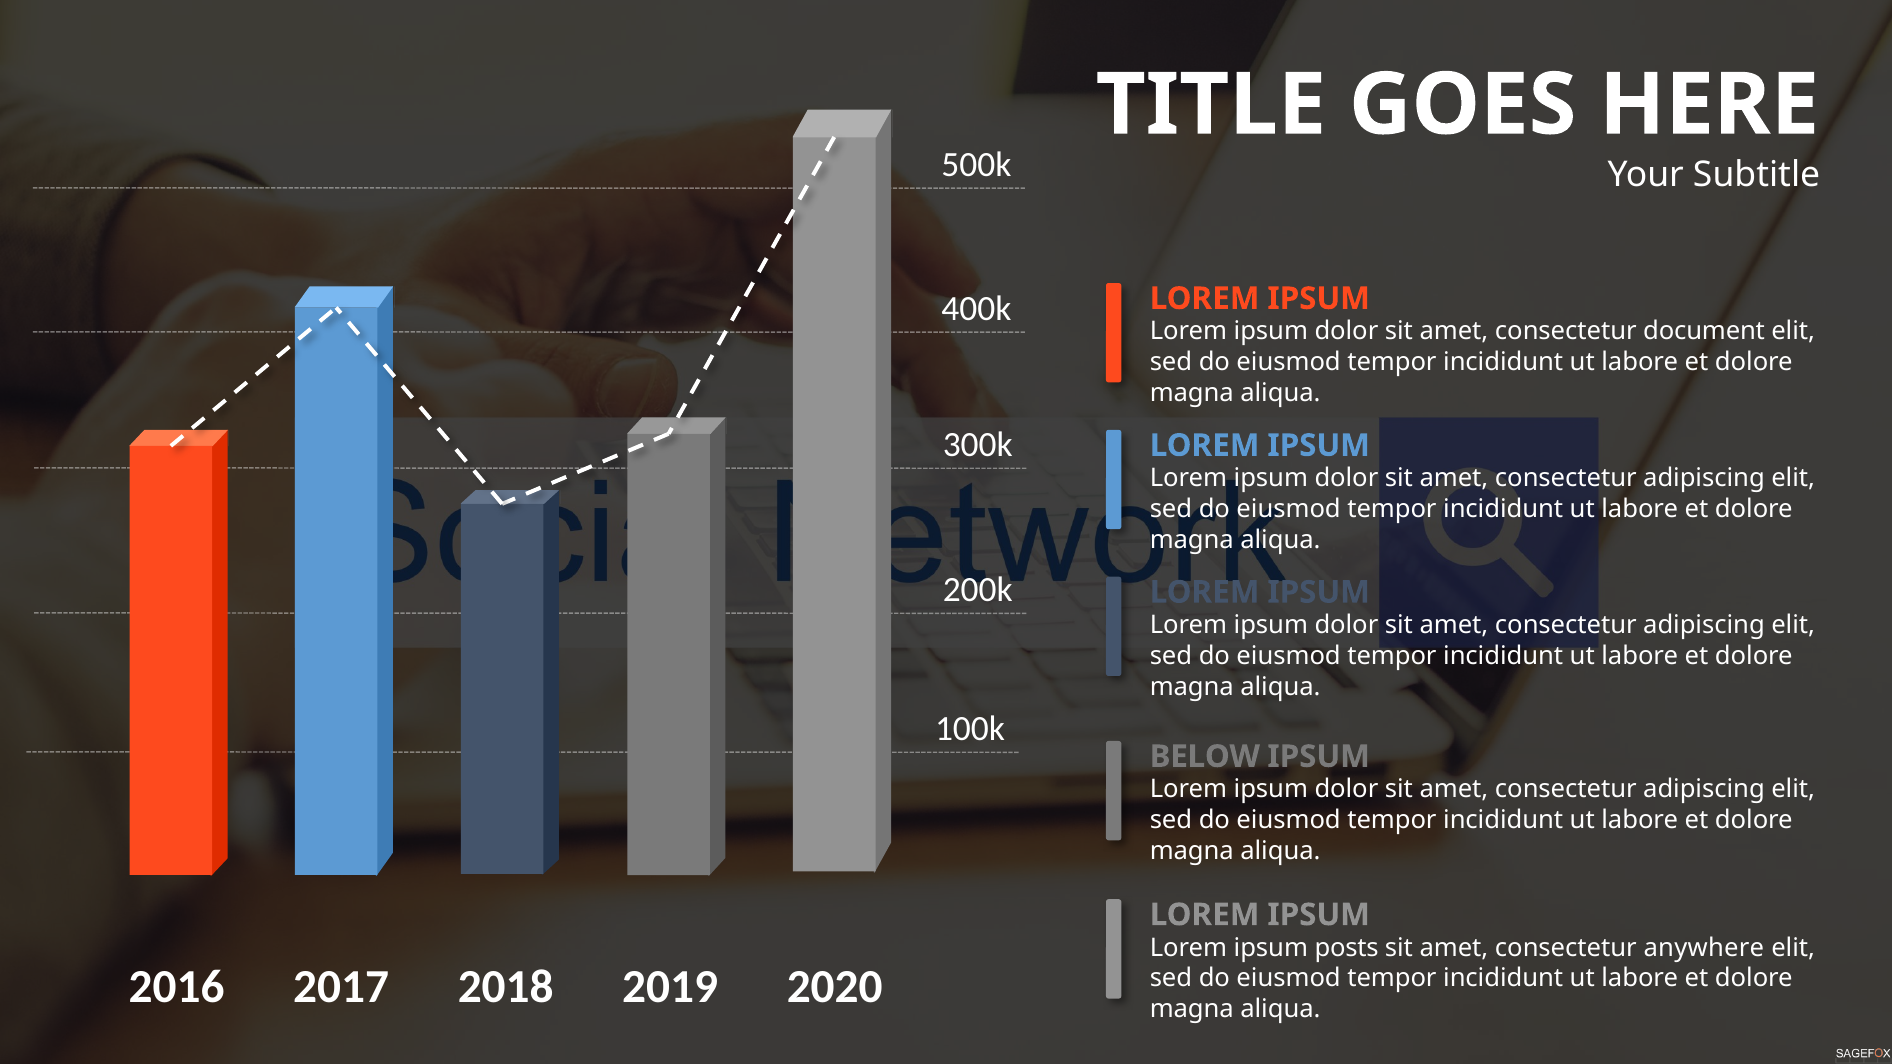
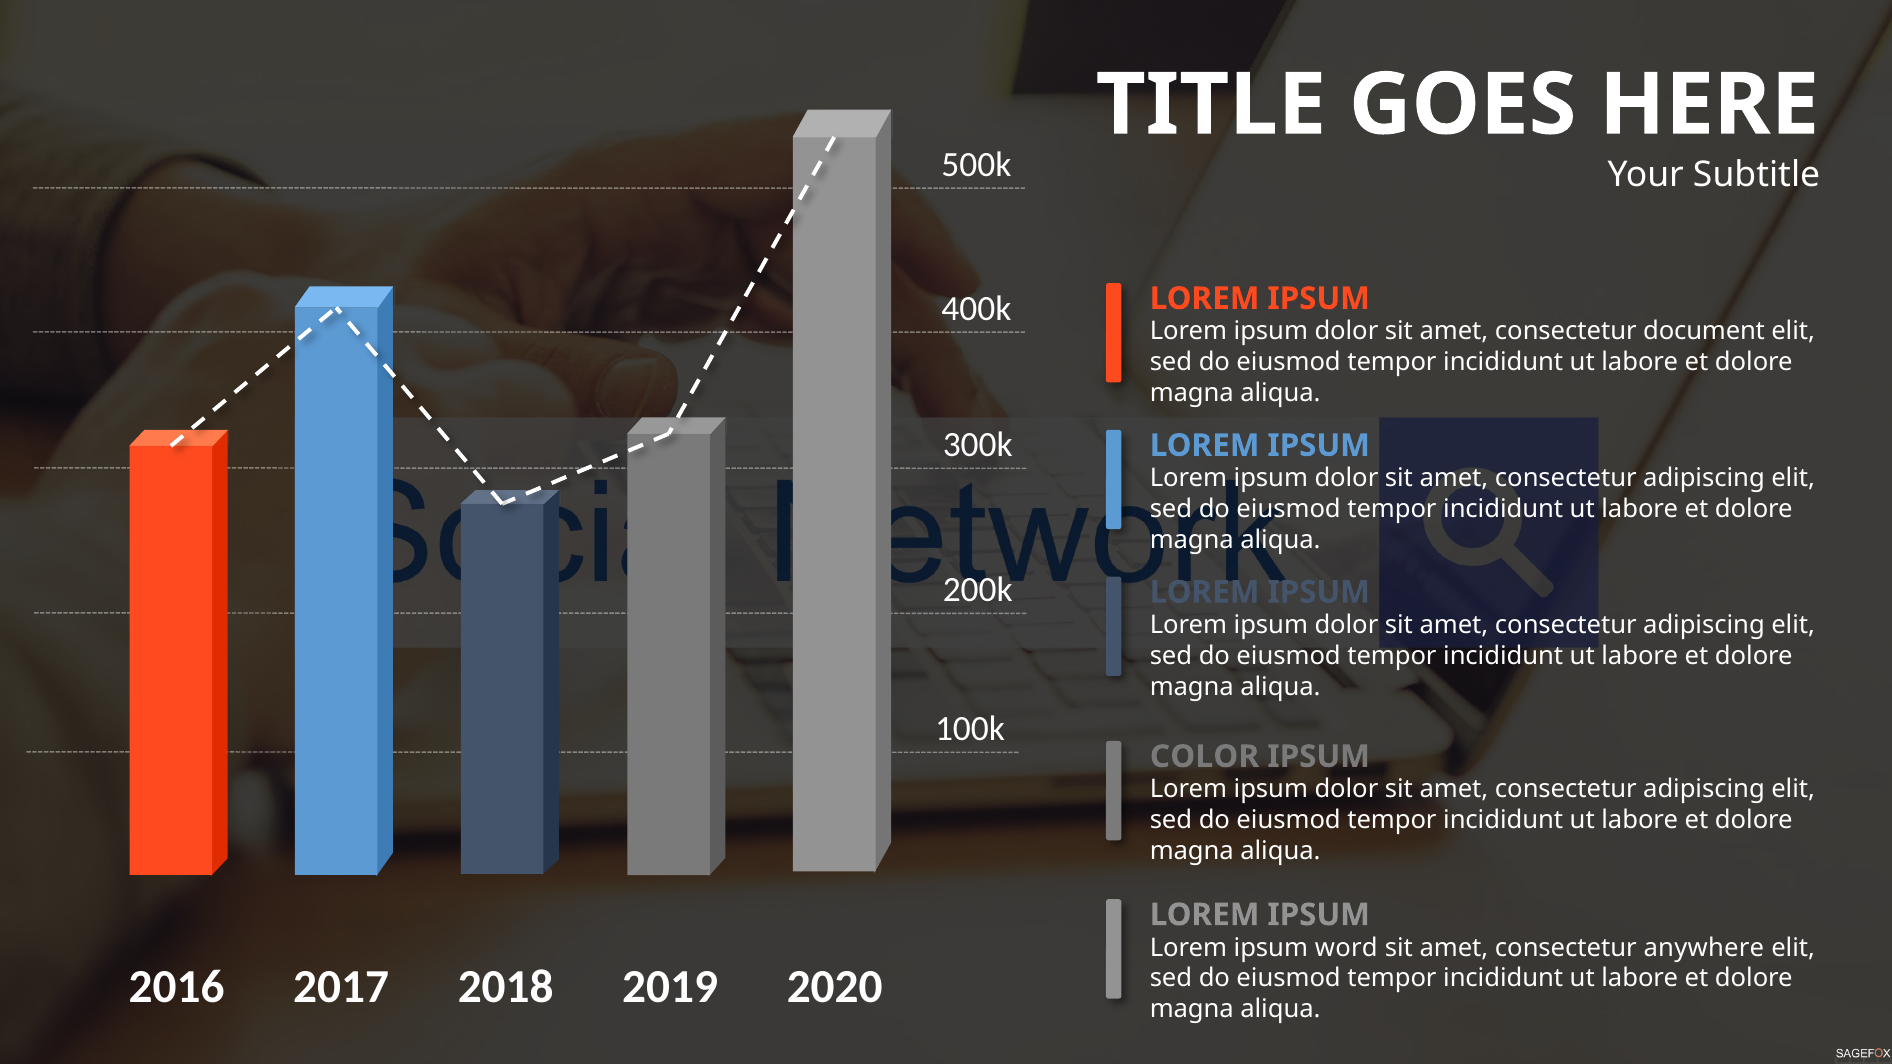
BELOW: BELOW -> COLOR
posts: posts -> word
